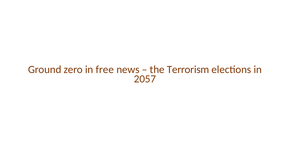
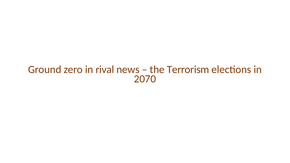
free: free -> rival
2057: 2057 -> 2070
